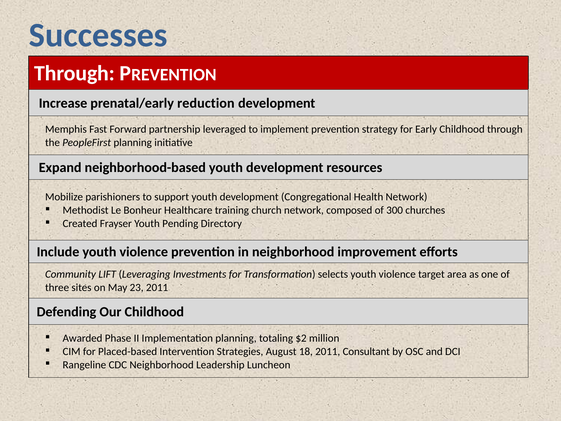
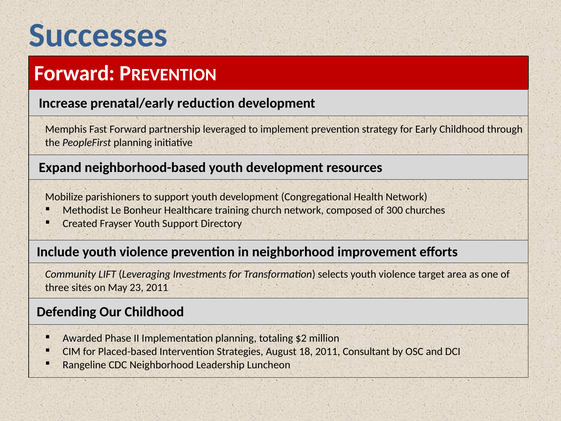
Through at (75, 73): Through -> Forward
Youth Pending: Pending -> Support
